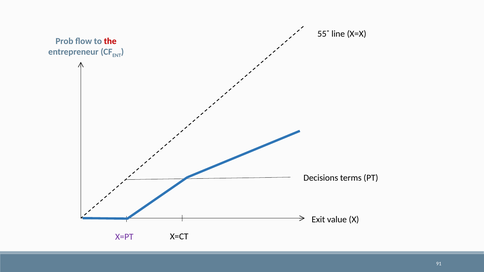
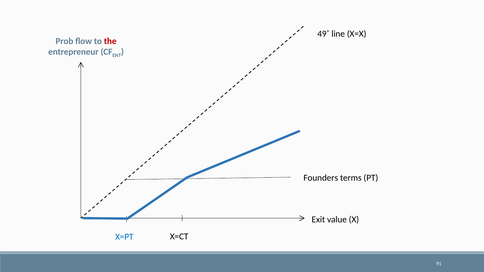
55˚: 55˚ -> 49˚
Decisions: Decisions -> Founders
X=PT colour: purple -> blue
